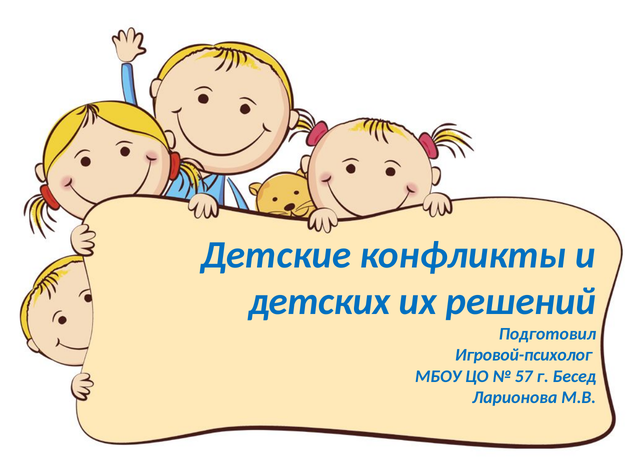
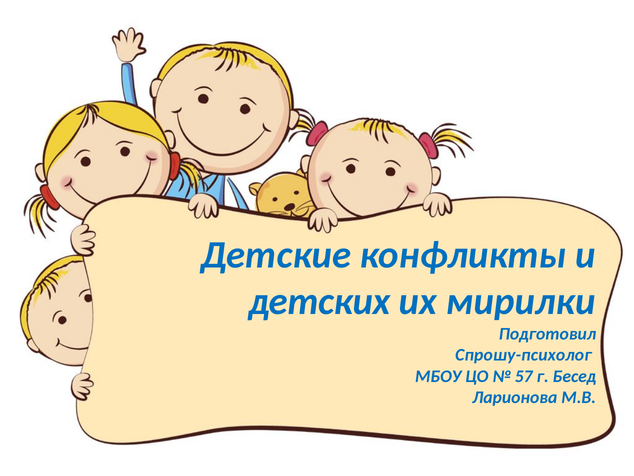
решений: решений -> мирилки
Игровой-психолог: Игровой-психолог -> Спрошу-психолог
